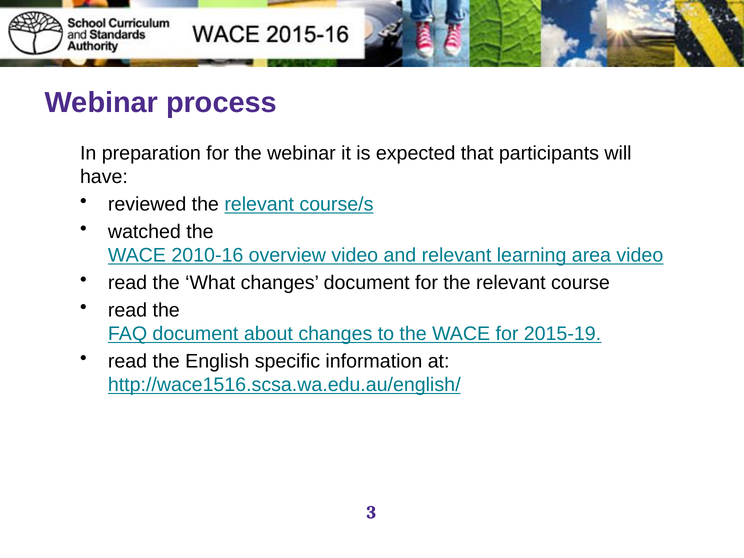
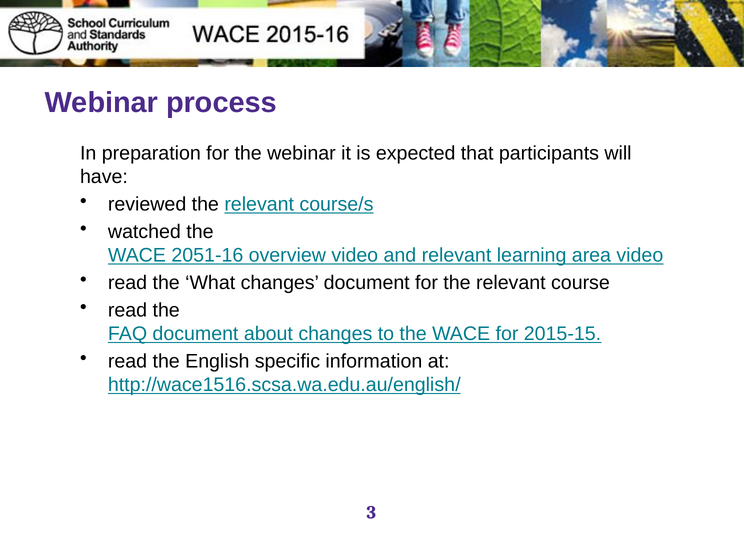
2010-16: 2010-16 -> 2051-16
2015-19: 2015-19 -> 2015-15
